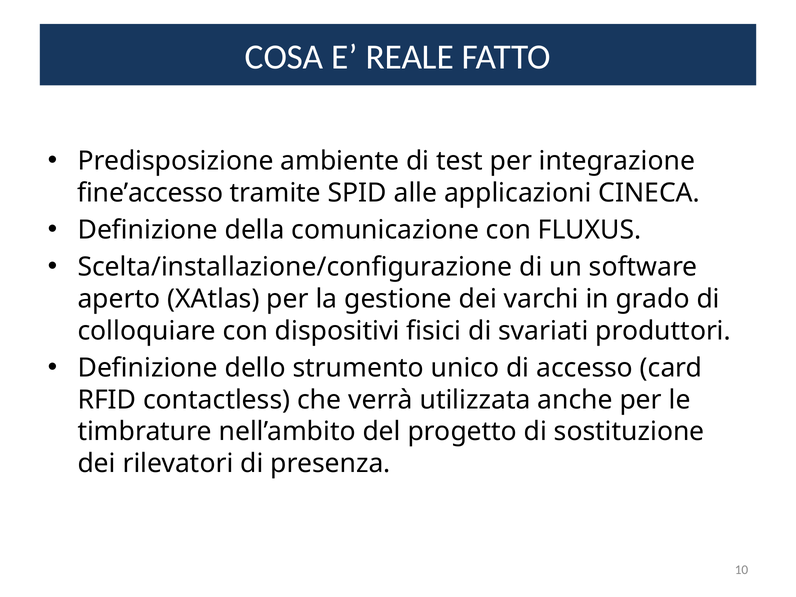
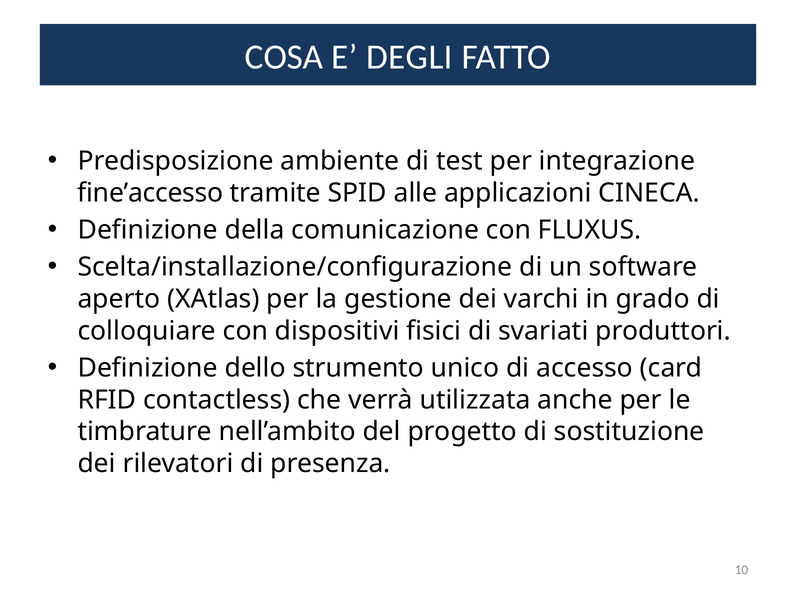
REALE: REALE -> DEGLI
